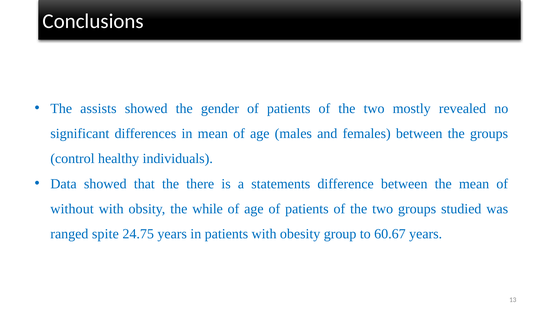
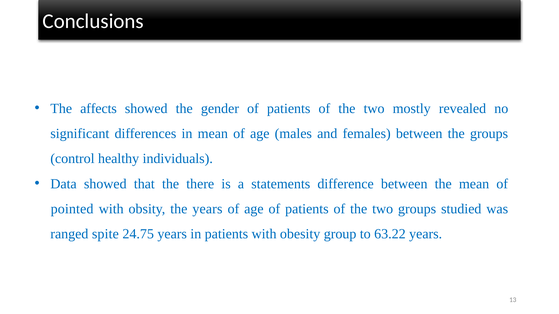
assists: assists -> affects
without: without -> pointed
the while: while -> years
60.67: 60.67 -> 63.22
